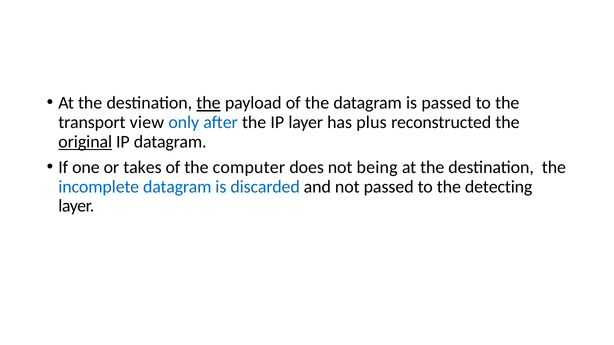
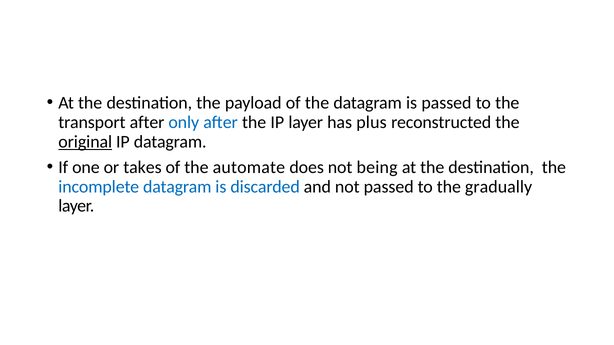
the at (208, 103) underline: present -> none
transport view: view -> after
computer: computer -> automate
detecting: detecting -> gradually
